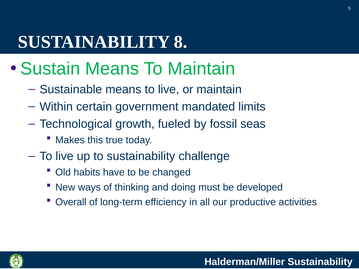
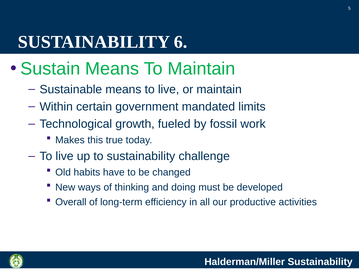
8: 8 -> 6
seas: seas -> work
